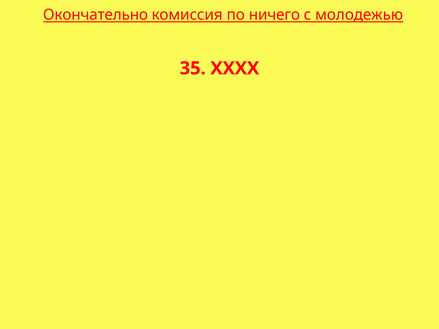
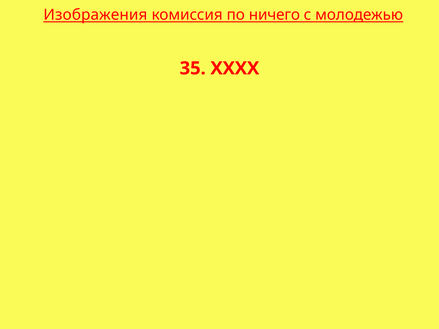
Окончательно: Окончательно -> Изображения
